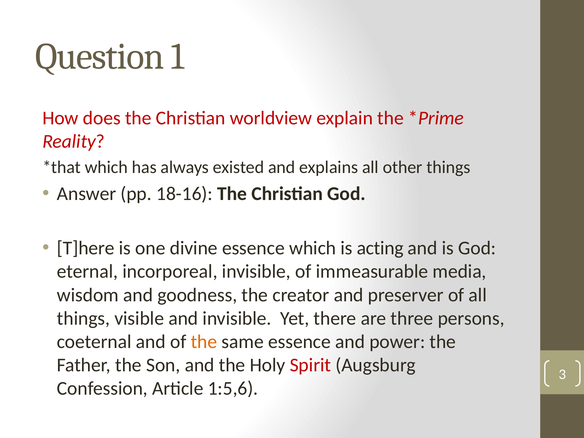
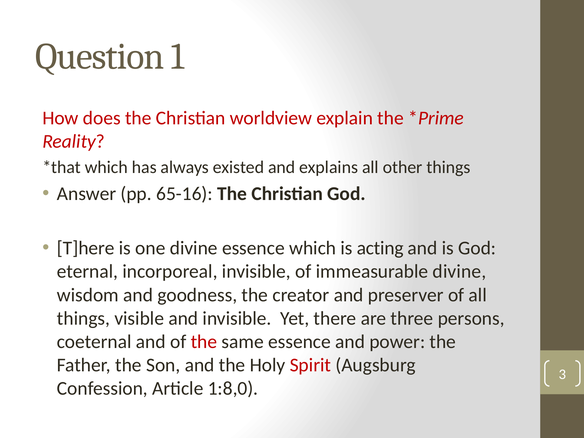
18-16: 18-16 -> 65-16
immeasurable media: media -> divine
the at (204, 342) colour: orange -> red
1:5,6: 1:5,6 -> 1:8,0
